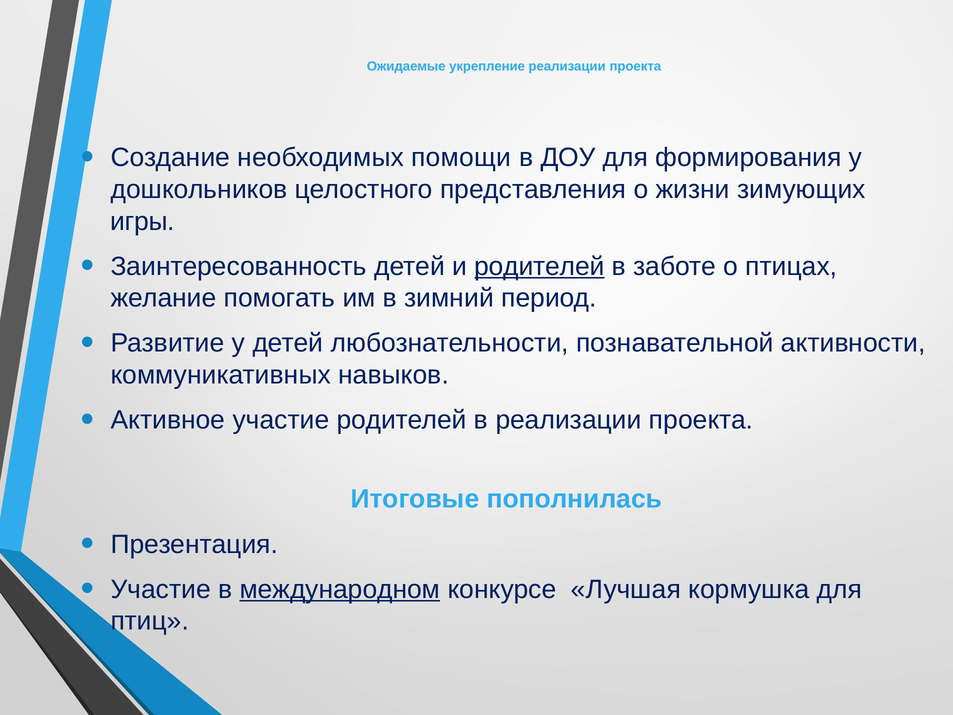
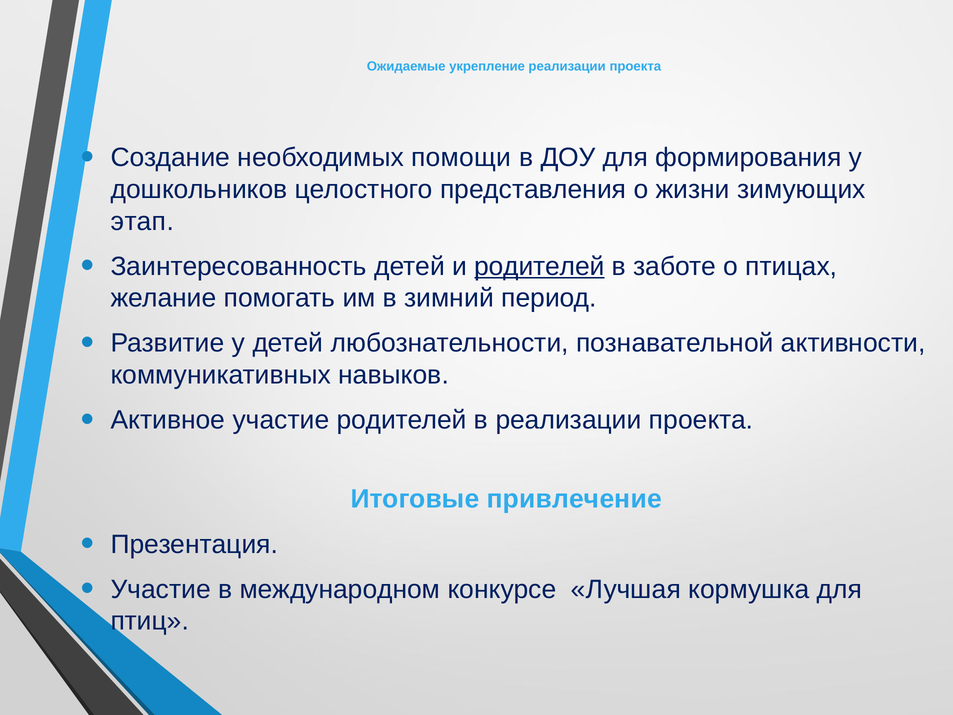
игры: игры -> этап
пополнилась: пополнилась -> привлечение
международном underline: present -> none
